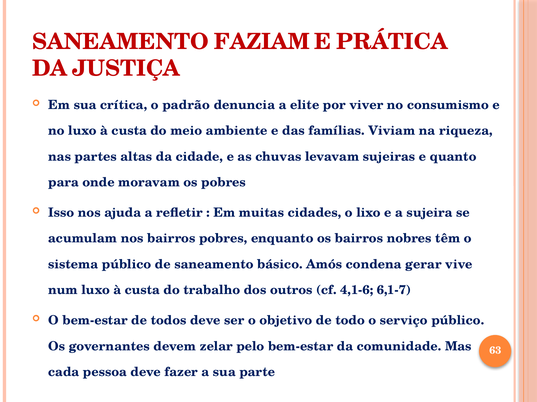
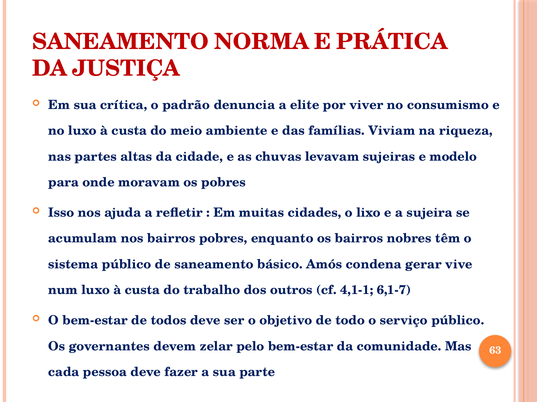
FAZIAM: FAZIAM -> NORMA
quanto: quanto -> modelo
4,1-6: 4,1-6 -> 4,1-1
